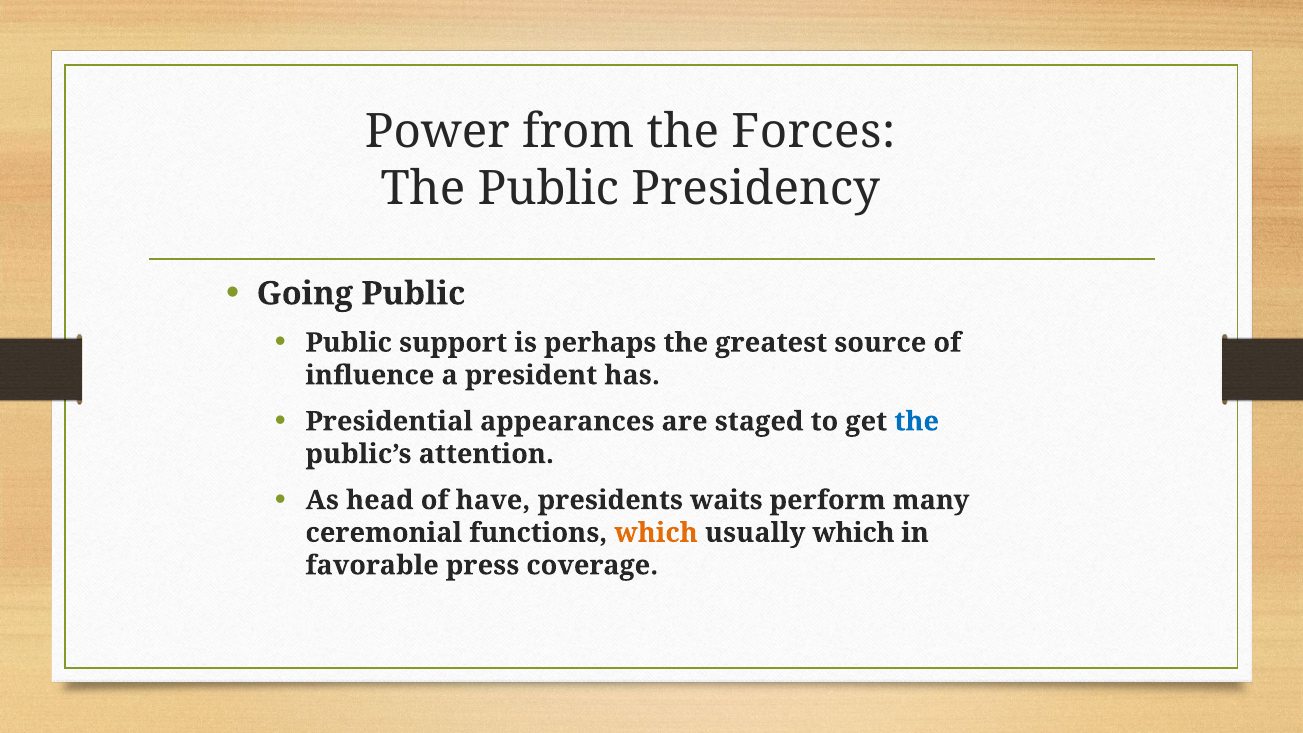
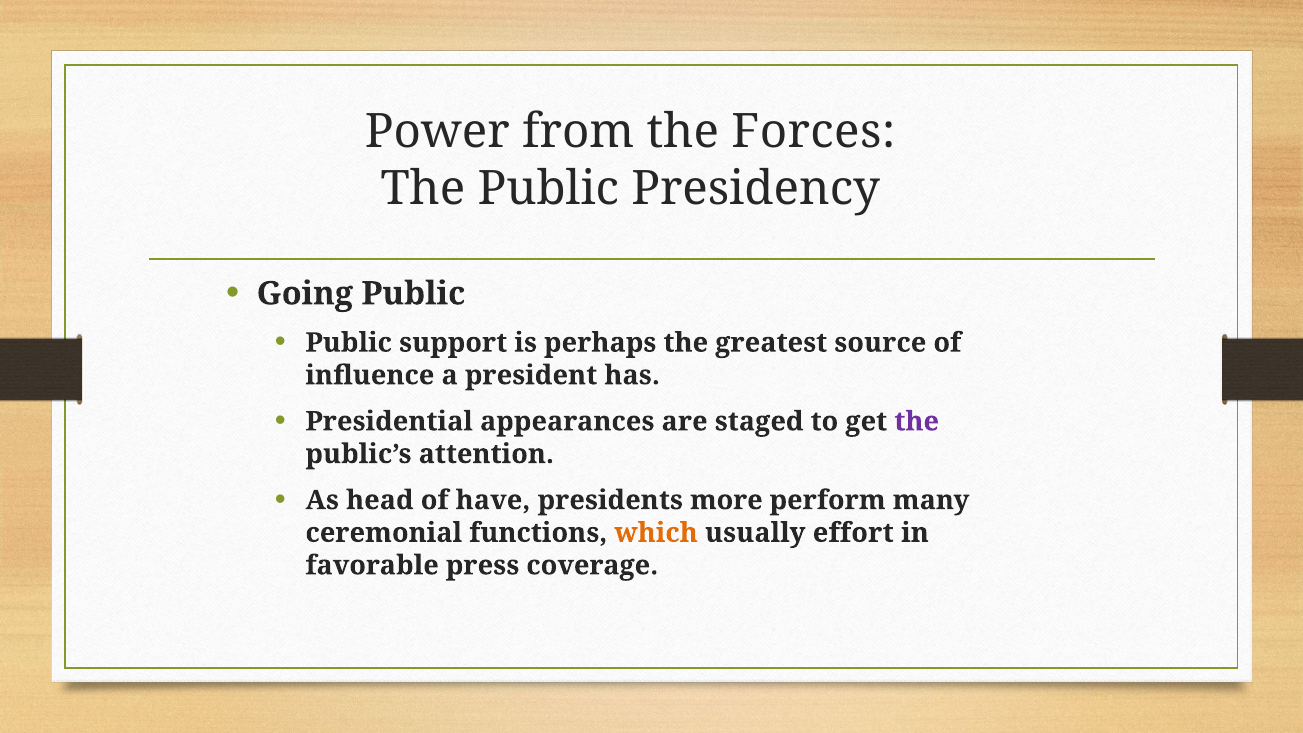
the at (917, 421) colour: blue -> purple
waits: waits -> more
usually which: which -> effort
